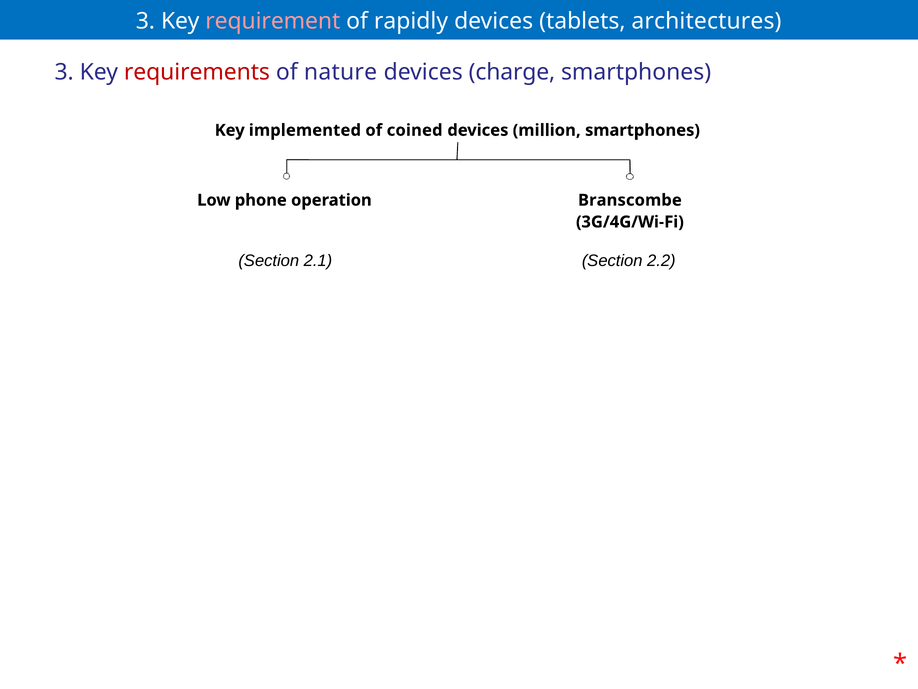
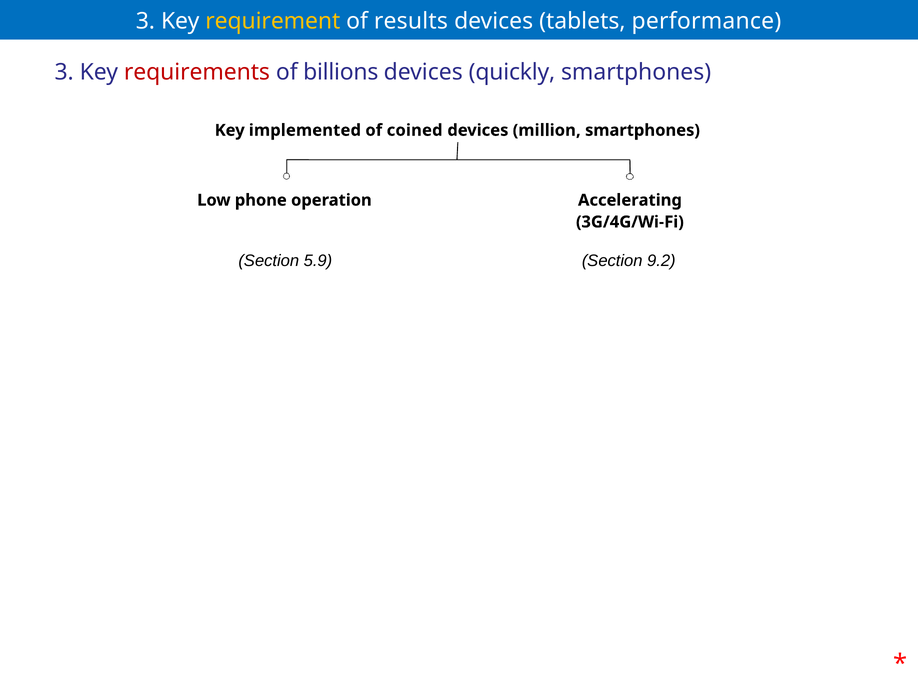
requirement colour: pink -> yellow
rapidly: rapidly -> results
architectures: architectures -> performance
nature: nature -> billions
charge: charge -> quickly
Branscombe: Branscombe -> Accelerating
2.1: 2.1 -> 5.9
2.2: 2.2 -> 9.2
